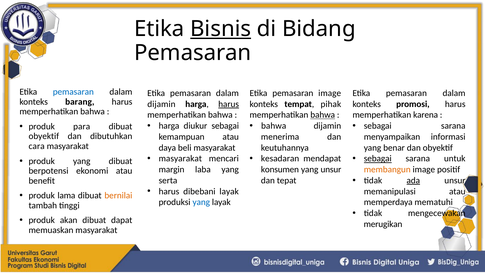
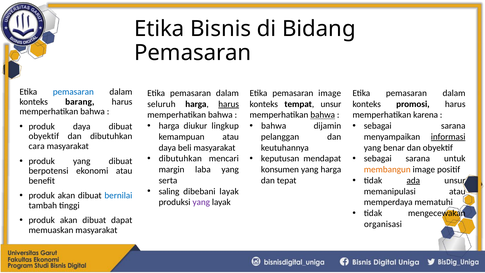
Bisnis underline: present -> none
dijamin at (161, 104): dijamin -> seluruh
tempat pihak: pihak -> unsur
diukur sebagai: sebagai -> lingkup
produk para: para -> daya
menerima: menerima -> pelanggan
informasi underline: none -> present
masyarakat at (180, 159): masyarakat -> dibutuhkan
kesadaran: kesadaran -> keputusan
sebagai at (378, 159) underline: present -> none
yang unsur: unsur -> harga
harus at (169, 191): harus -> saling
lama at (66, 195): lama -> akan
bernilai colour: orange -> blue
yang at (201, 202) colour: blue -> purple
merugikan: merugikan -> organisasi
